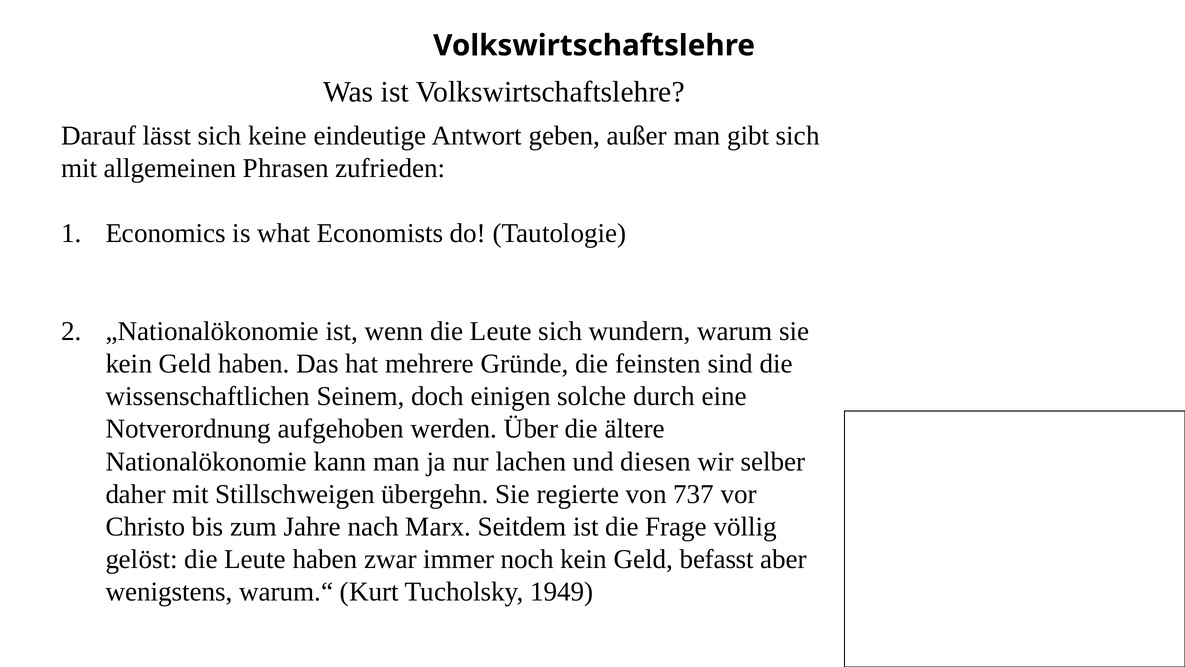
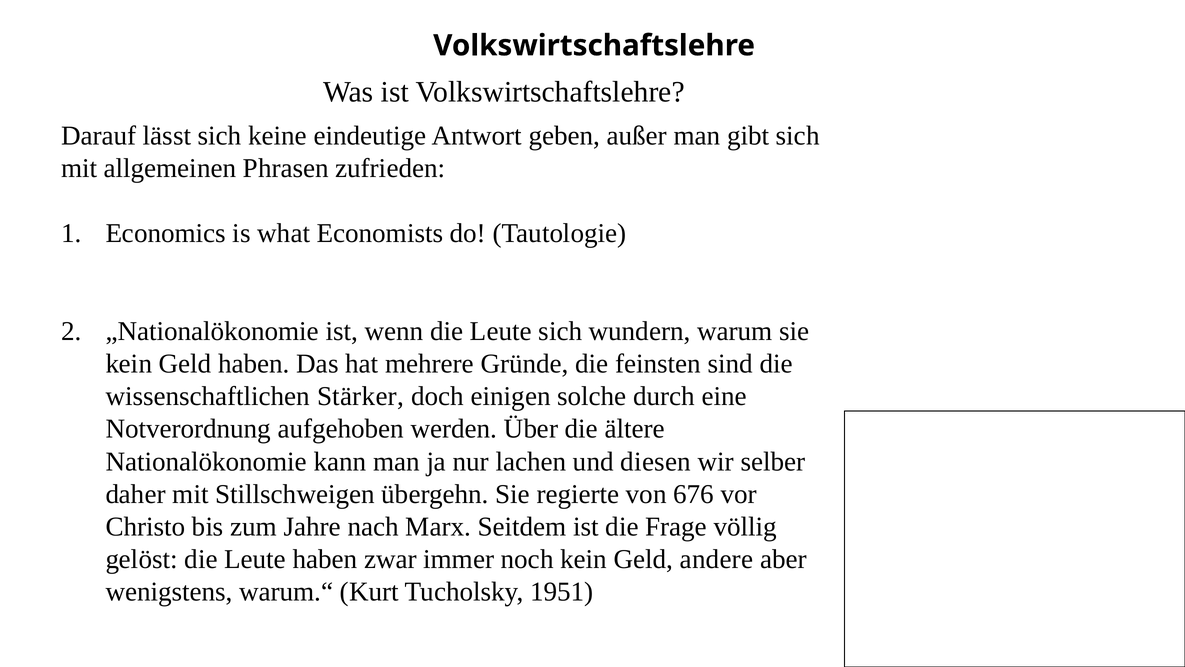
Seinem: Seinem -> Stärker
737: 737 -> 676
befasst: befasst -> andere
1949: 1949 -> 1951
